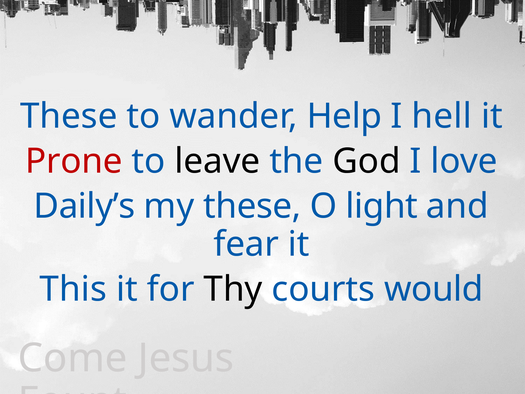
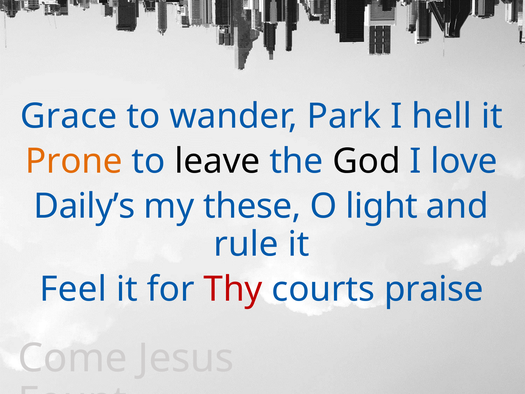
These at (69, 116): These -> Grace
Help: Help -> Park
Prone colour: red -> orange
fear: fear -> rule
This: This -> Feel
Thy colour: black -> red
would: would -> praise
